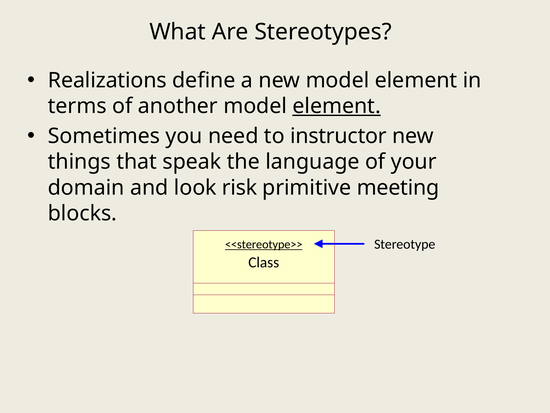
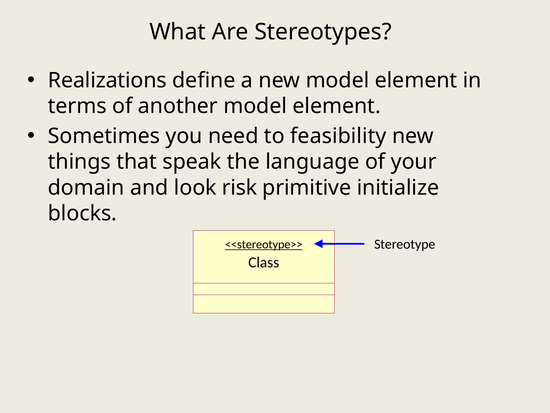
element at (337, 106) underline: present -> none
instructor: instructor -> feasibility
meeting: meeting -> initialize
